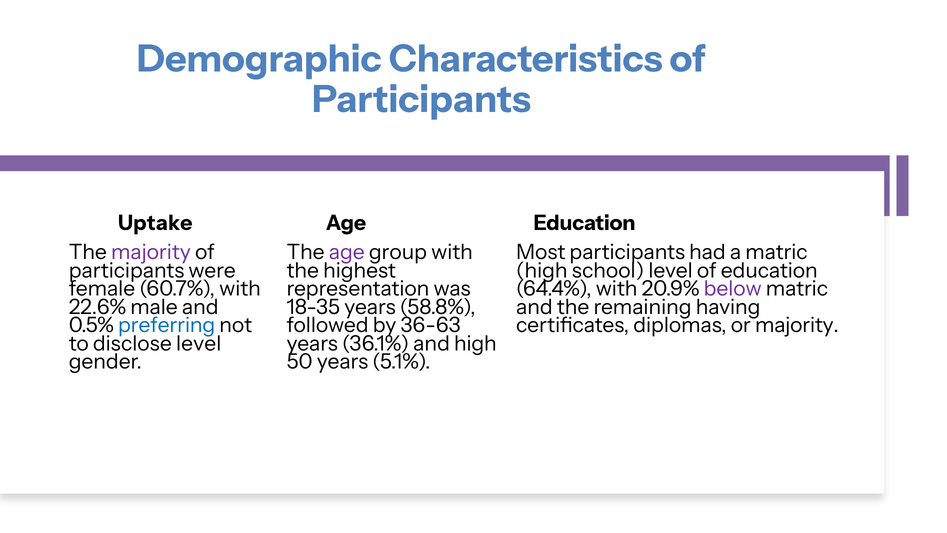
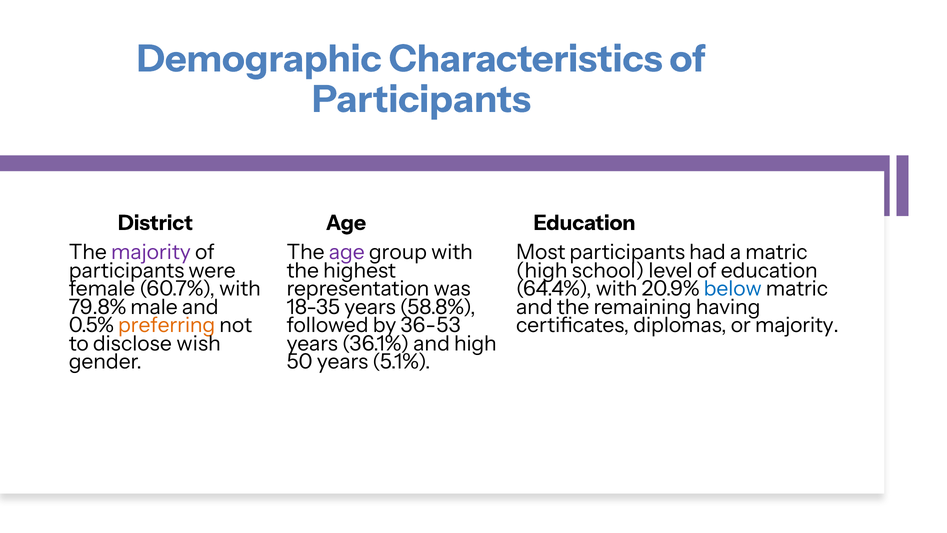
Uptake: Uptake -> District
below colour: purple -> blue
22.6%: 22.6% -> 79.8%
preferring colour: blue -> orange
36-63: 36-63 -> 36-53
disclose level: level -> wish
